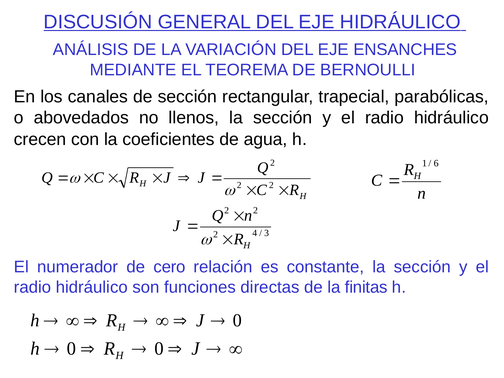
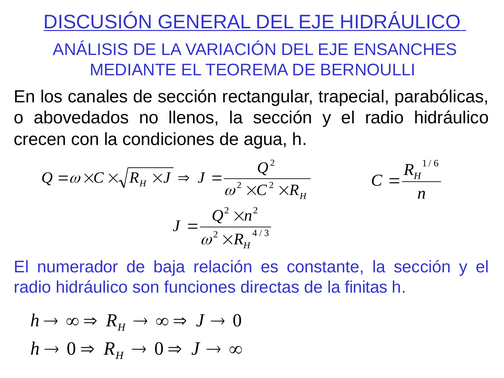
coeficientes: coeficientes -> condiciones
cero: cero -> baja
